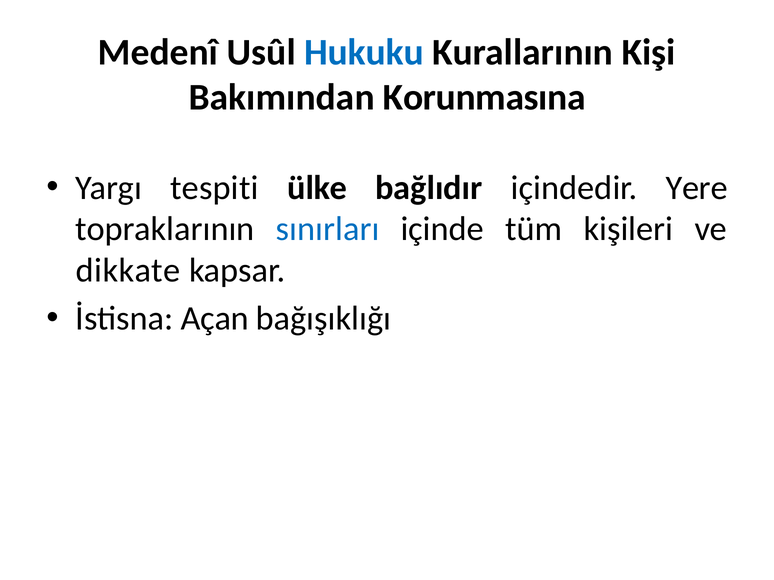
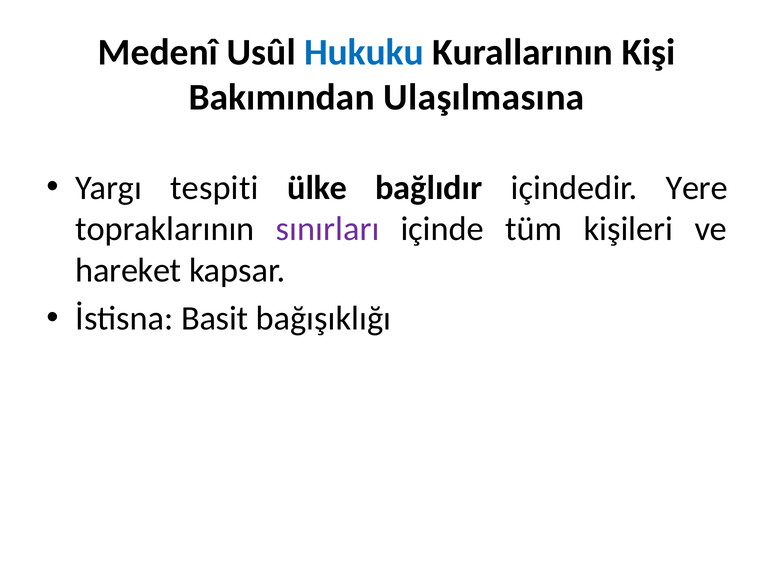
Korunmasına: Korunmasına -> Ulaşılmasına
sınırları colour: blue -> purple
dikkate: dikkate -> hareket
Açan: Açan -> Basit
